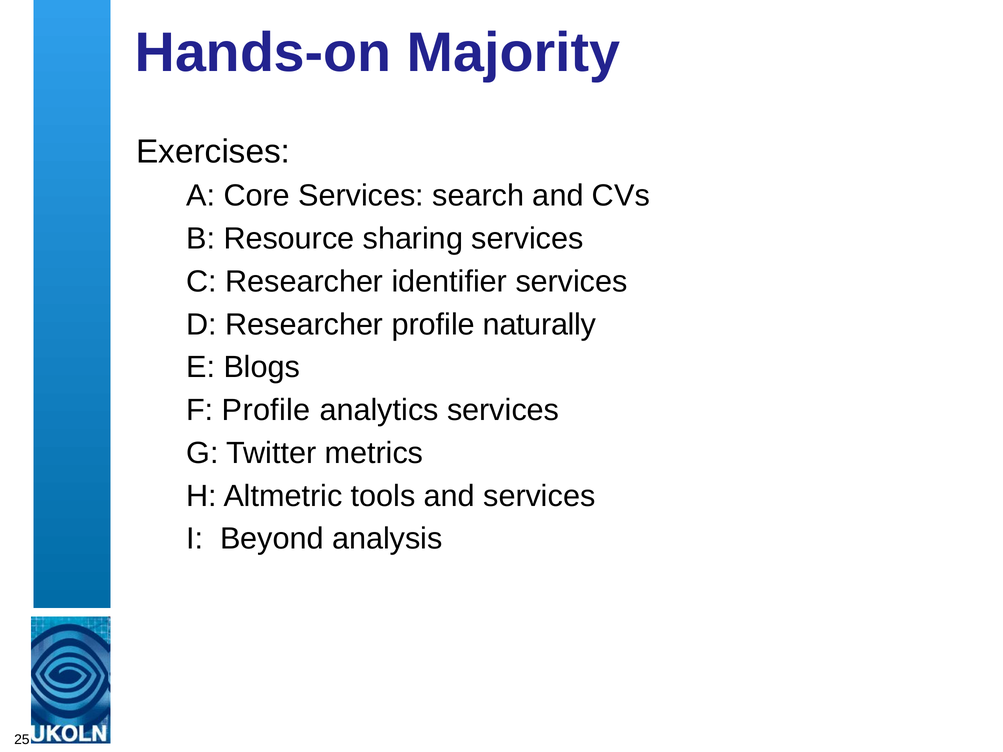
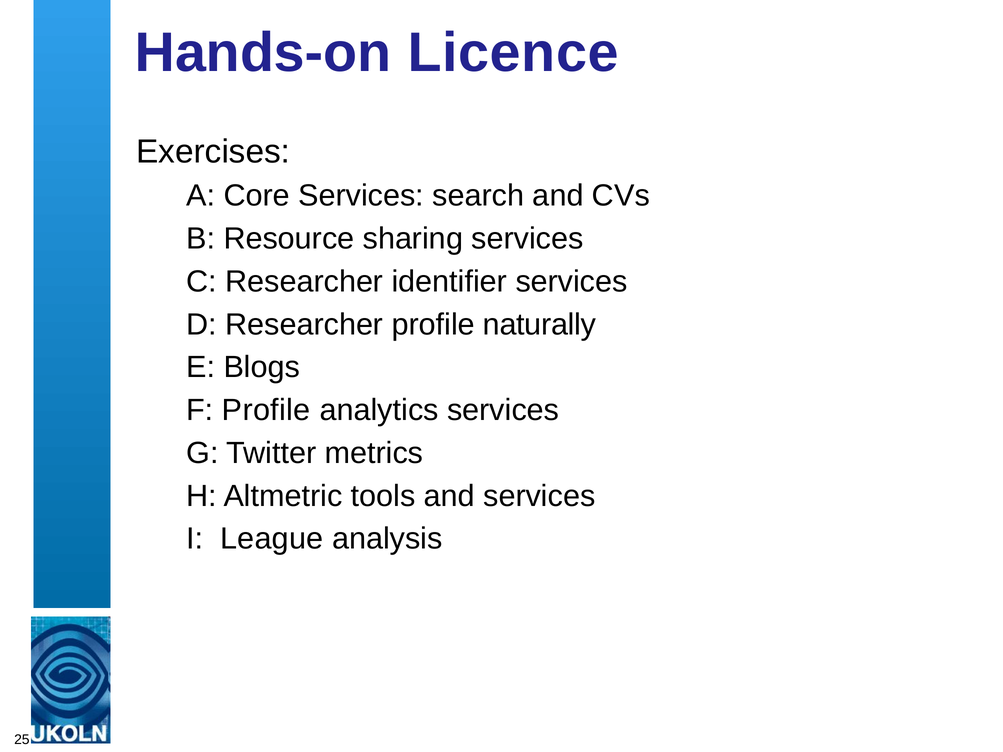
Majority: Majority -> Licence
Beyond: Beyond -> League
